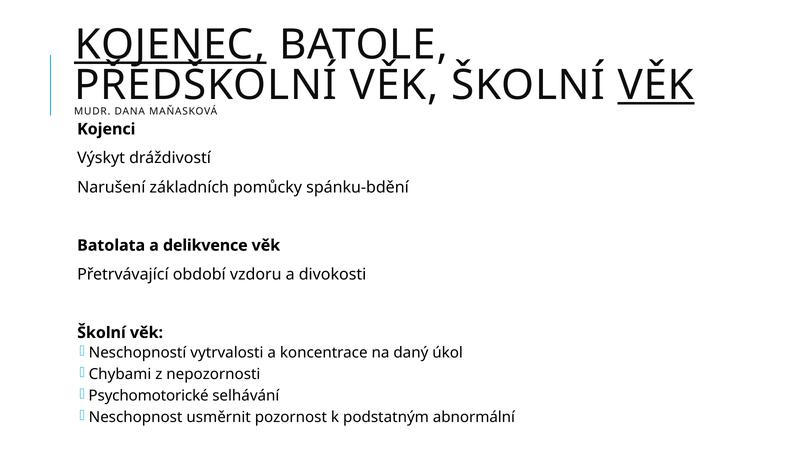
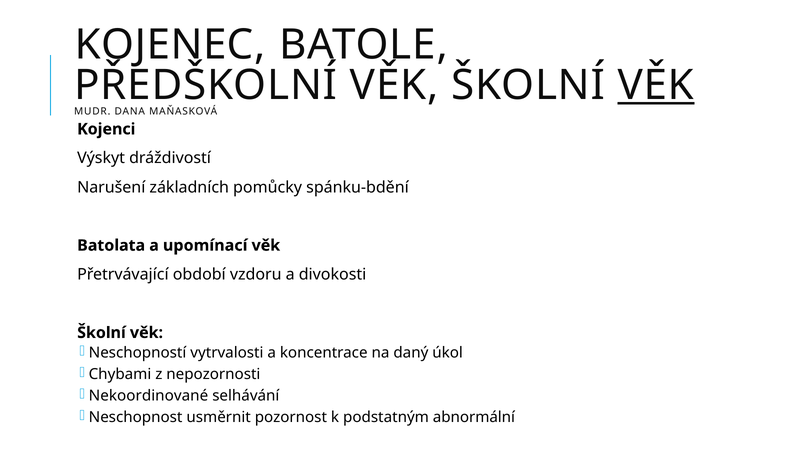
KOJENEC underline: present -> none
delikvence: delikvence -> upomínací
Psychomotorické: Psychomotorické -> Nekoordinované
